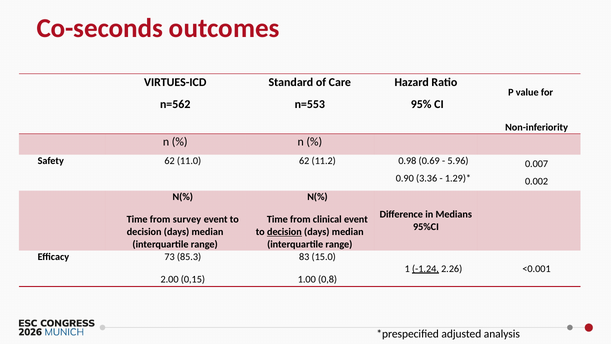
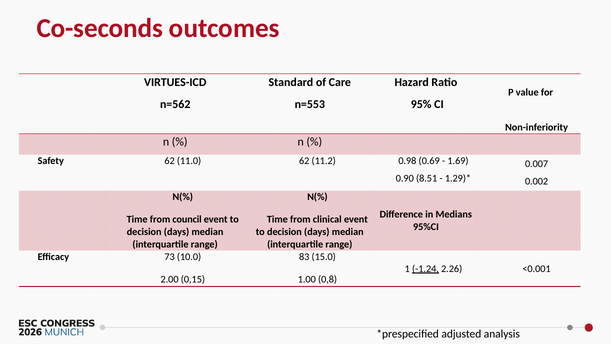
5.96: 5.96 -> 1.69
3.36: 3.36 -> 8.51
survey: survey -> council
decision at (284, 232) underline: present -> none
85.3: 85.3 -> 10.0
